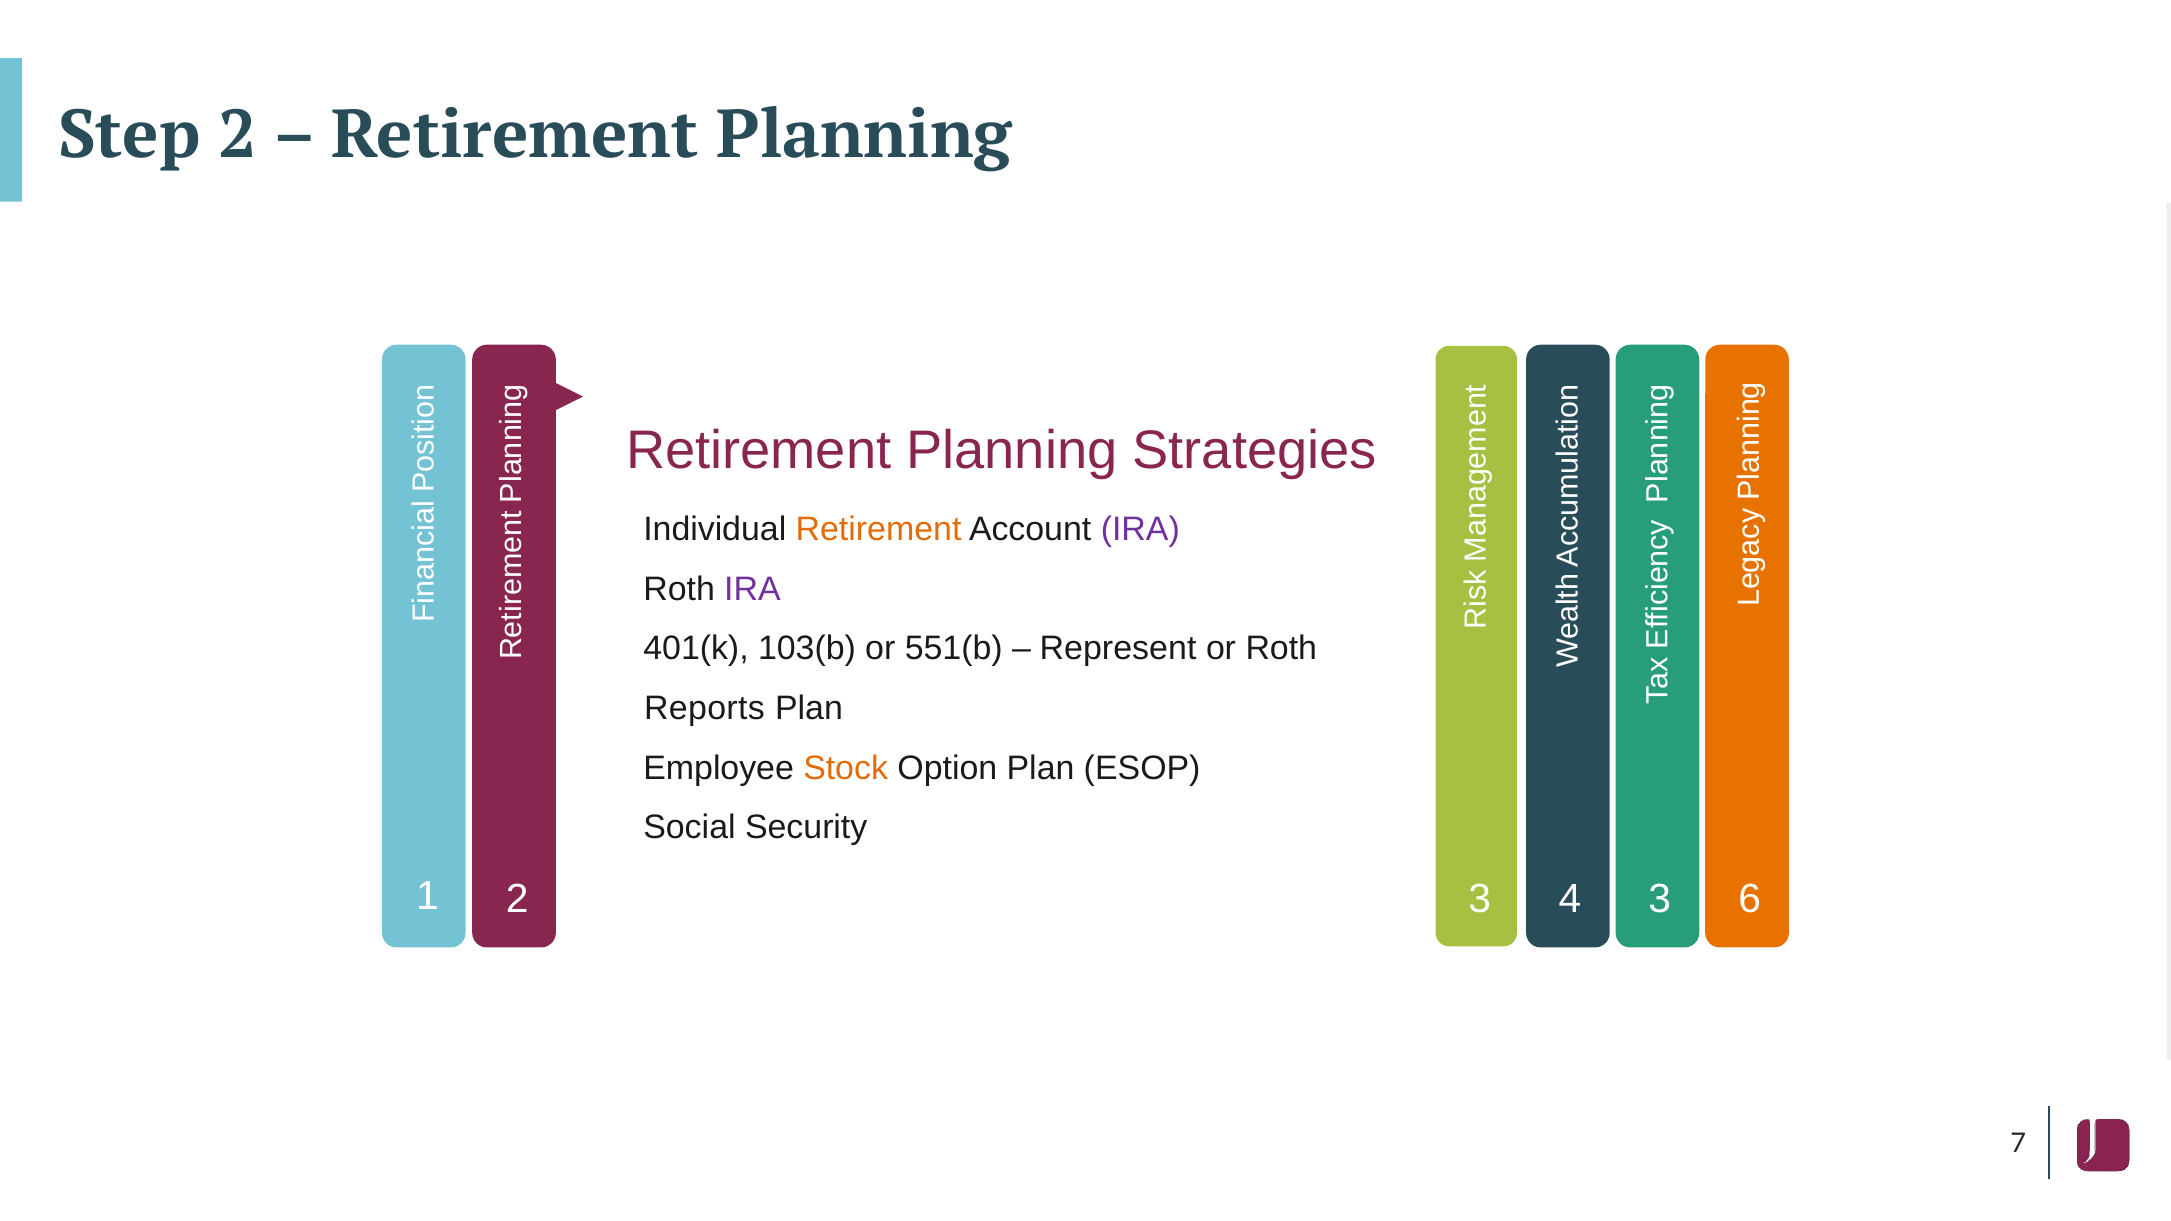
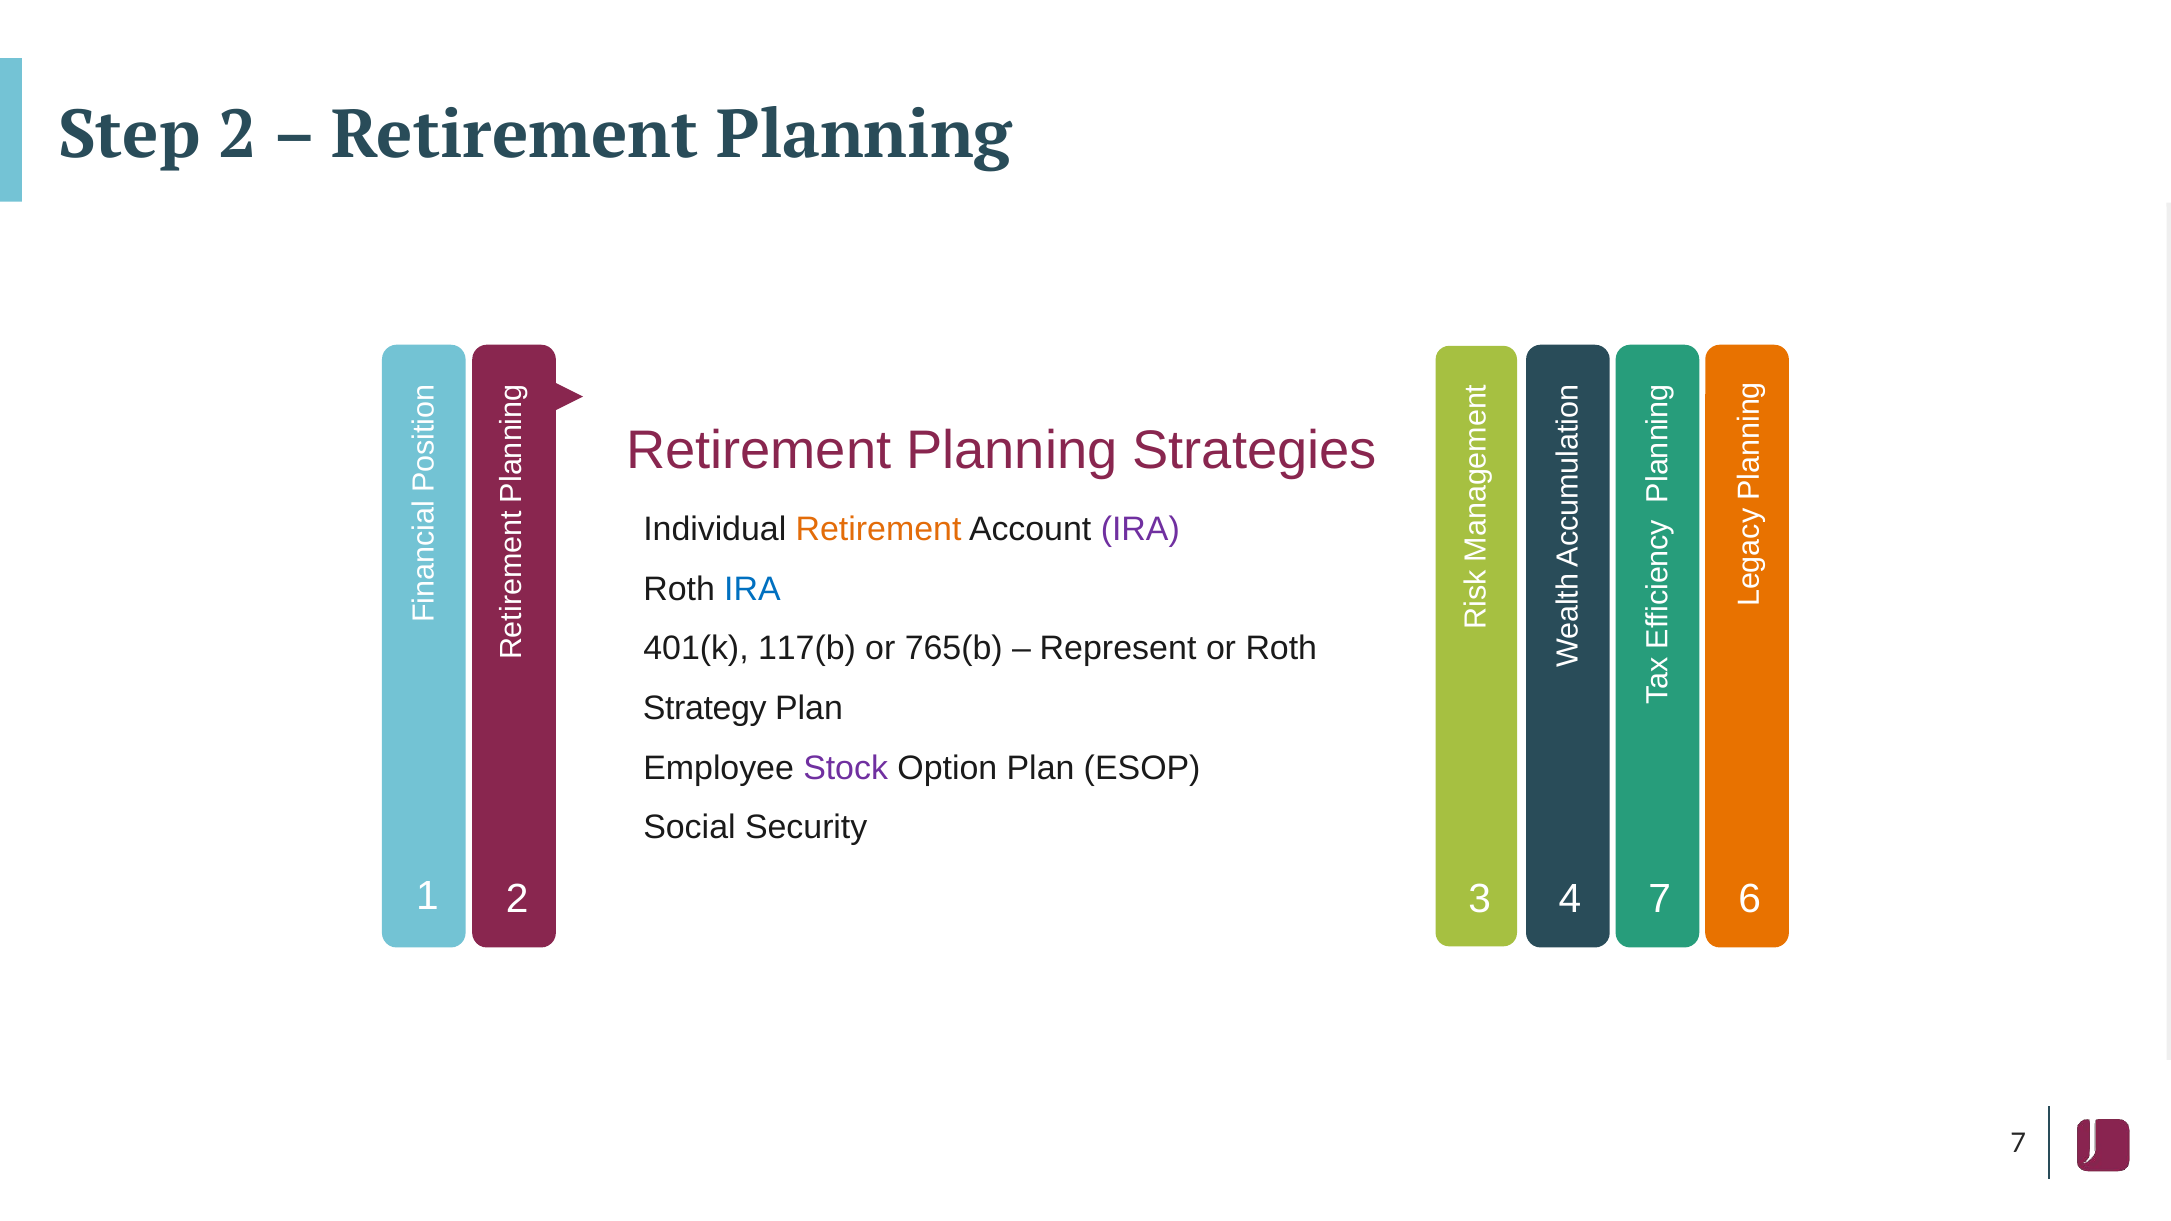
IRA at (752, 589) colour: purple -> blue
103(b: 103(b -> 117(b
551(b: 551(b -> 765(b
Reports: Reports -> Strategy
Stock colour: orange -> purple
1 3: 3 -> 7
